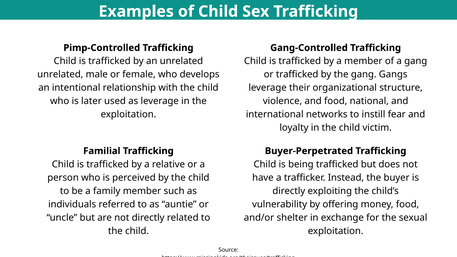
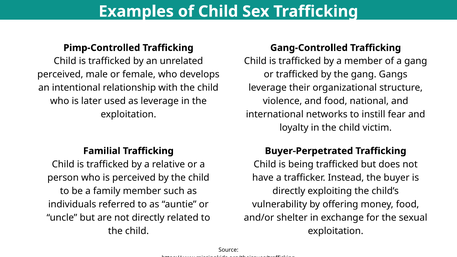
unrelated at (60, 74): unrelated -> perceived
